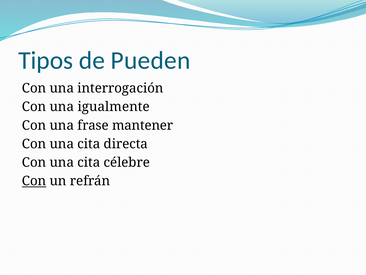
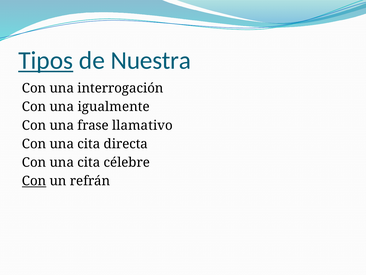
Tipos underline: none -> present
Pueden: Pueden -> Nuestra
mantener: mantener -> llamativo
